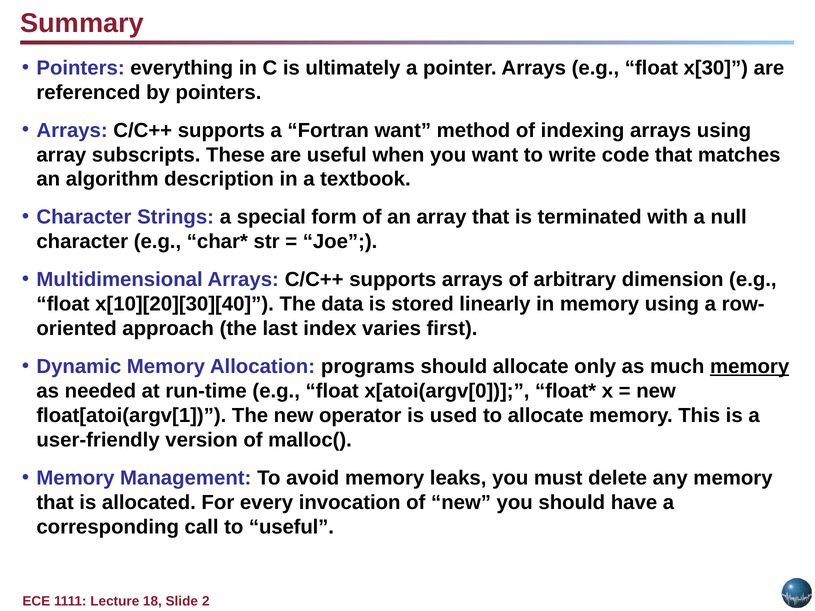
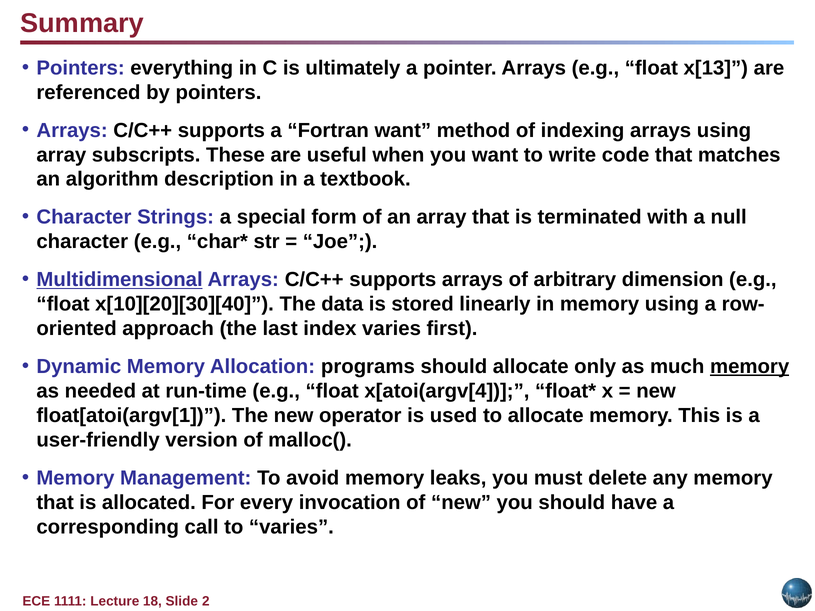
x[30: x[30 -> x[13
Multidimensional underline: none -> present
x[atoi(argv[0: x[atoi(argv[0 -> x[atoi(argv[4
to useful: useful -> varies
